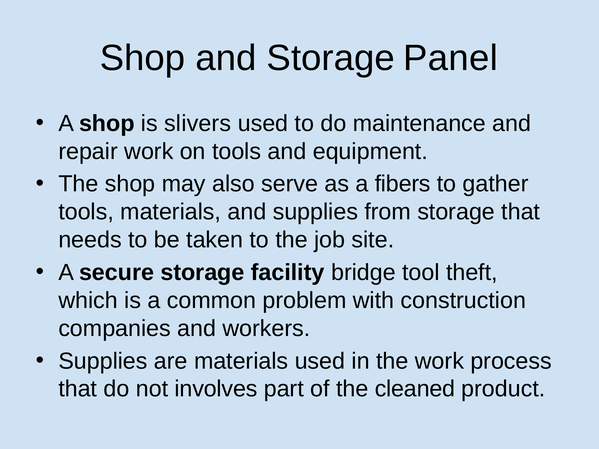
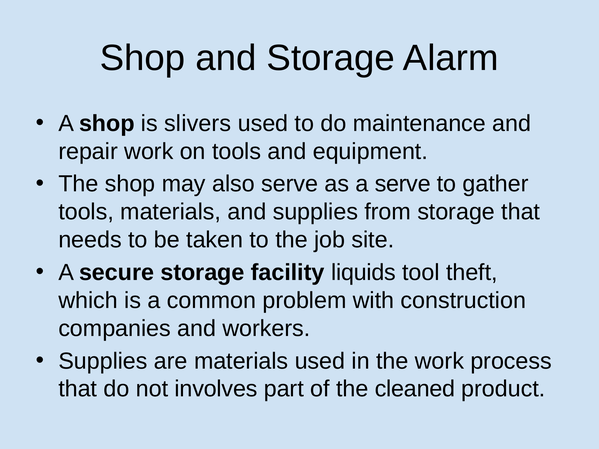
Panel: Panel -> Alarm
a fibers: fibers -> serve
bridge: bridge -> liquids
